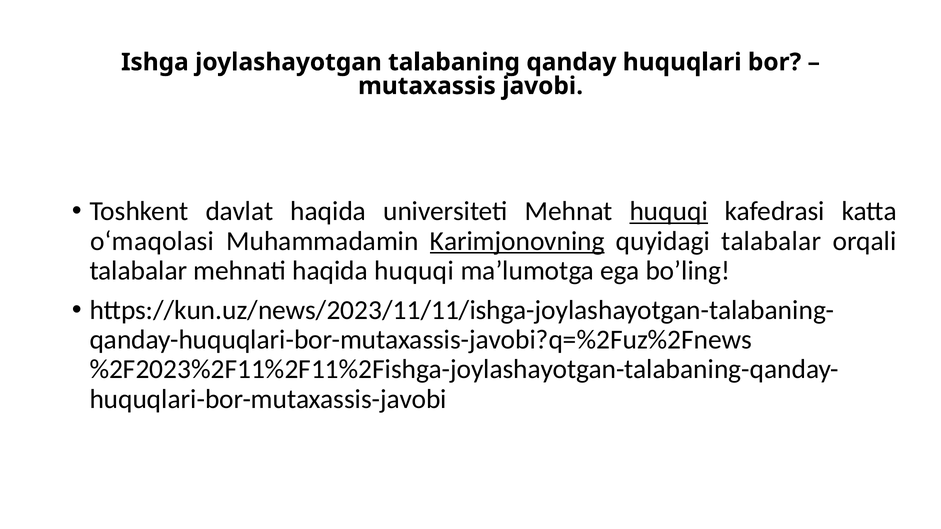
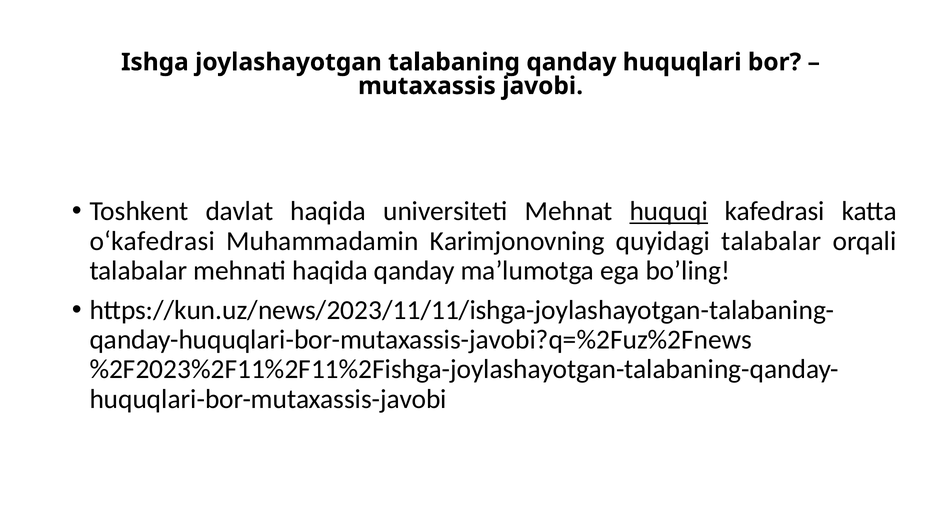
o‘maqolasi: o‘maqolasi -> o‘kafedrasi
Karimjonovning underline: present -> none
haqida huquqi: huquqi -> qanday
